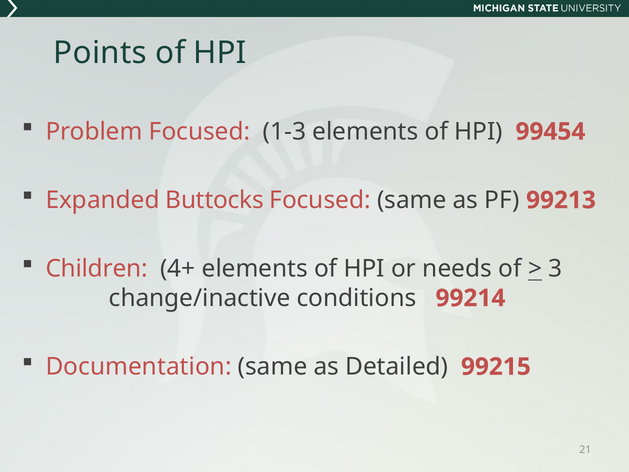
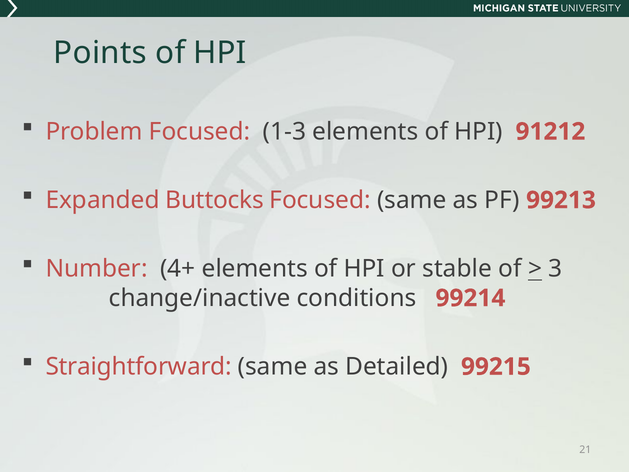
99454: 99454 -> 91212
Children: Children -> Number
needs: needs -> stable
Documentation: Documentation -> Straightforward
